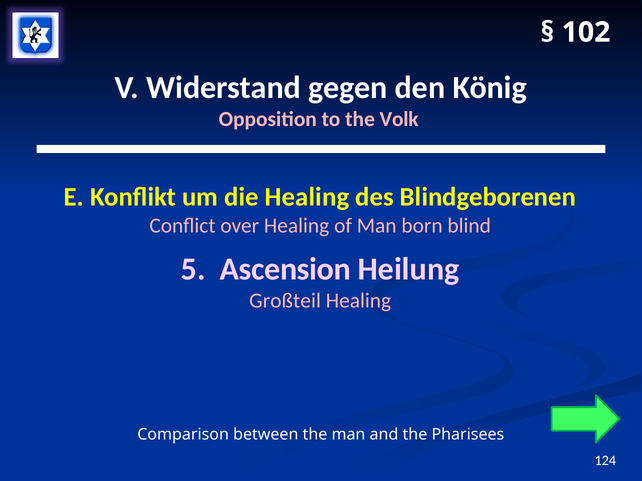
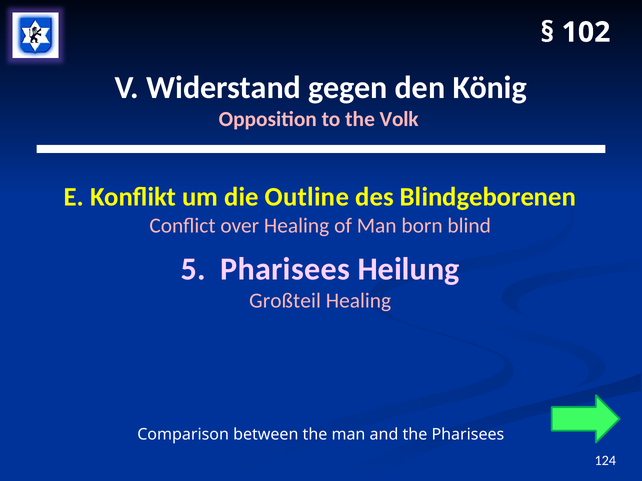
die Healing: Healing -> Outline
5 Ascension: Ascension -> Pharisees
